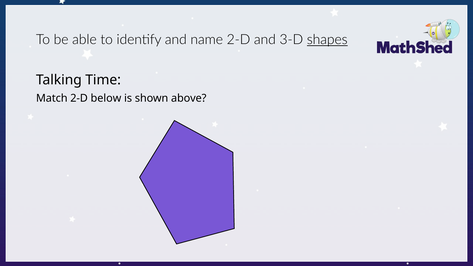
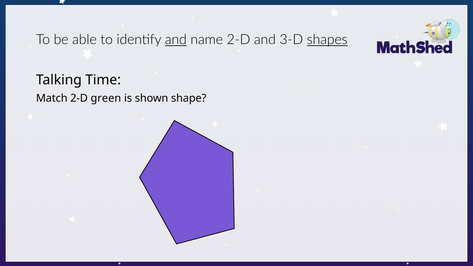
and at (176, 40) underline: none -> present
below: below -> green
above: above -> shape
